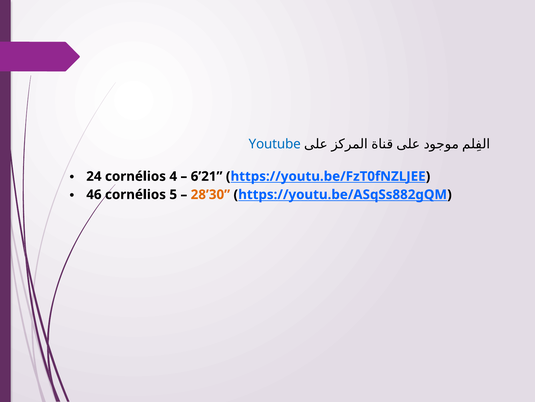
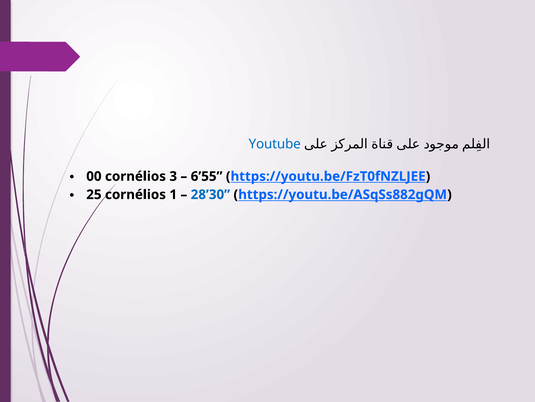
24: 24 -> 00
4: 4 -> 3
6’21: 6’21 -> 6’55
46: 46 -> 25
5: 5 -> 1
28’30 colour: orange -> blue
